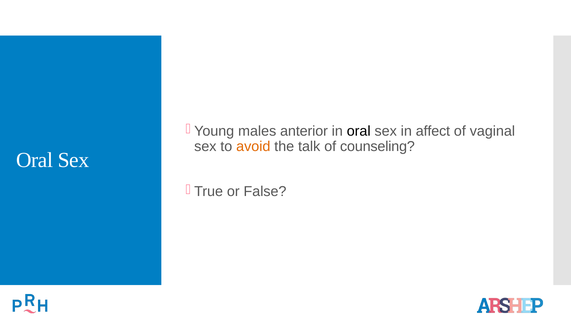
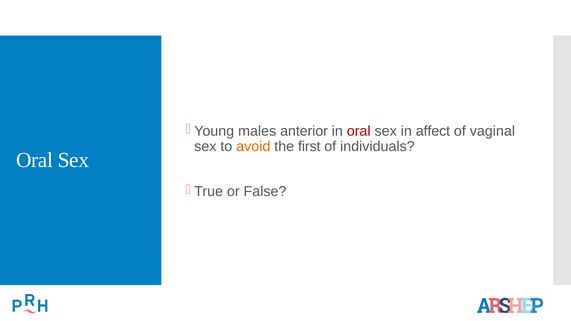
oral at (359, 131) colour: black -> red
talk: talk -> first
counseling: counseling -> individuals
